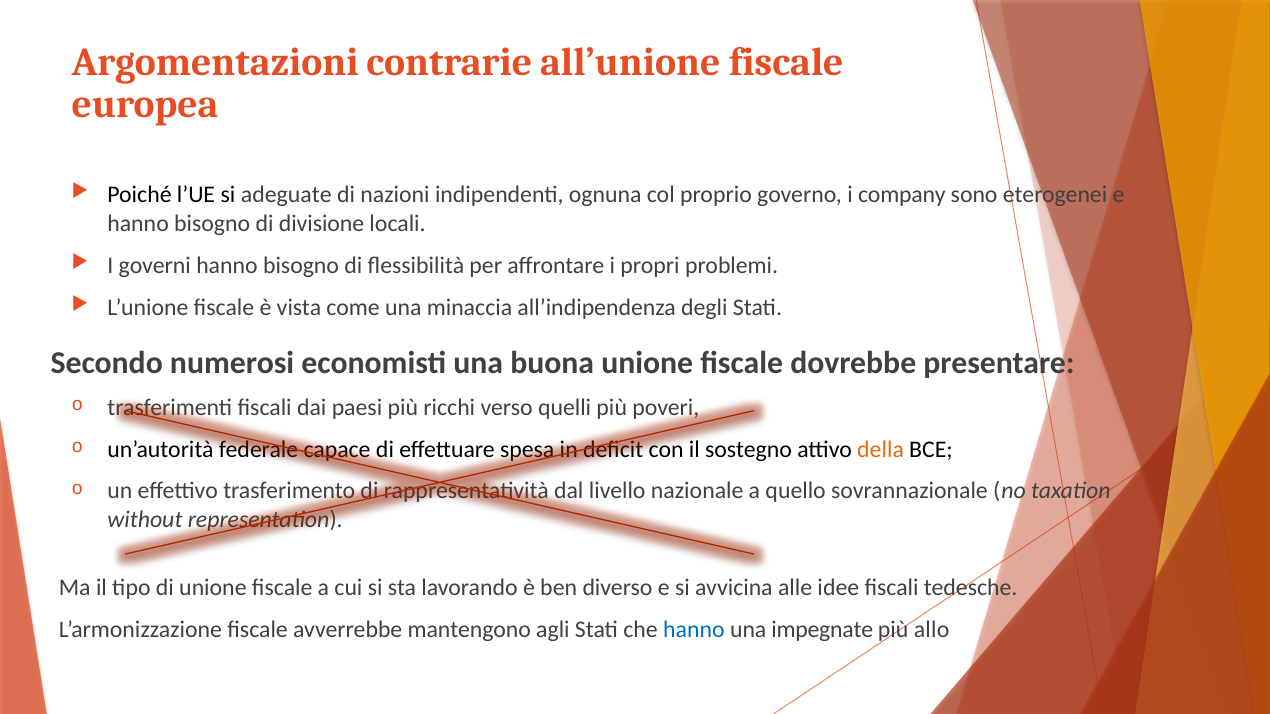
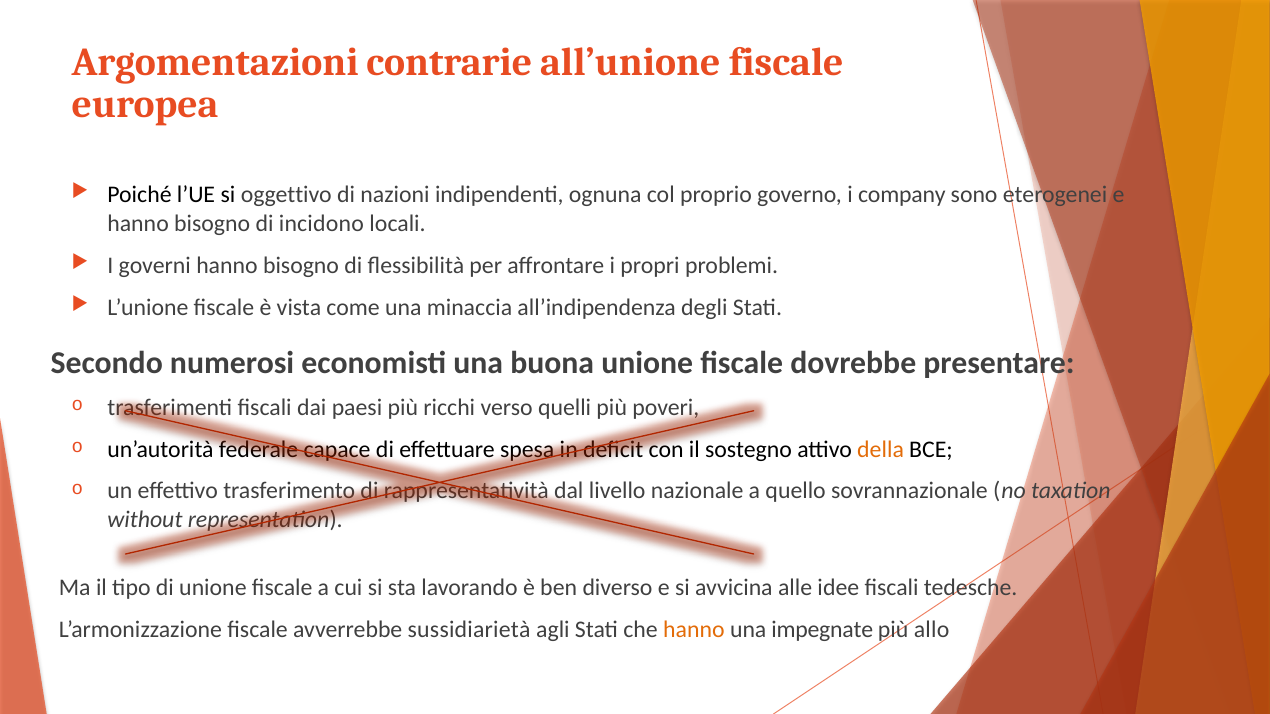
adeguate: adeguate -> oggettivo
divisione: divisione -> incidono
mantengono: mantengono -> sussidiarietà
hanno at (694, 630) colour: blue -> orange
